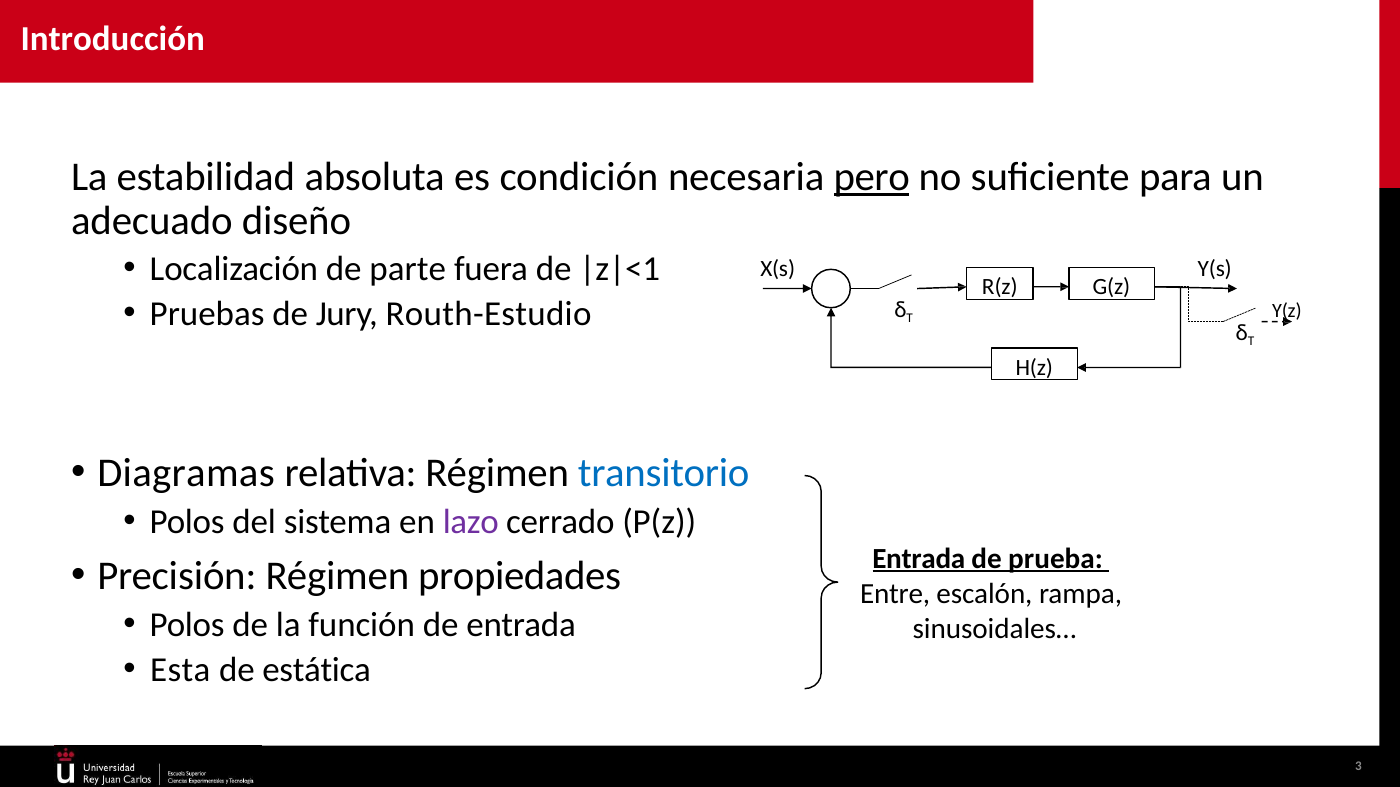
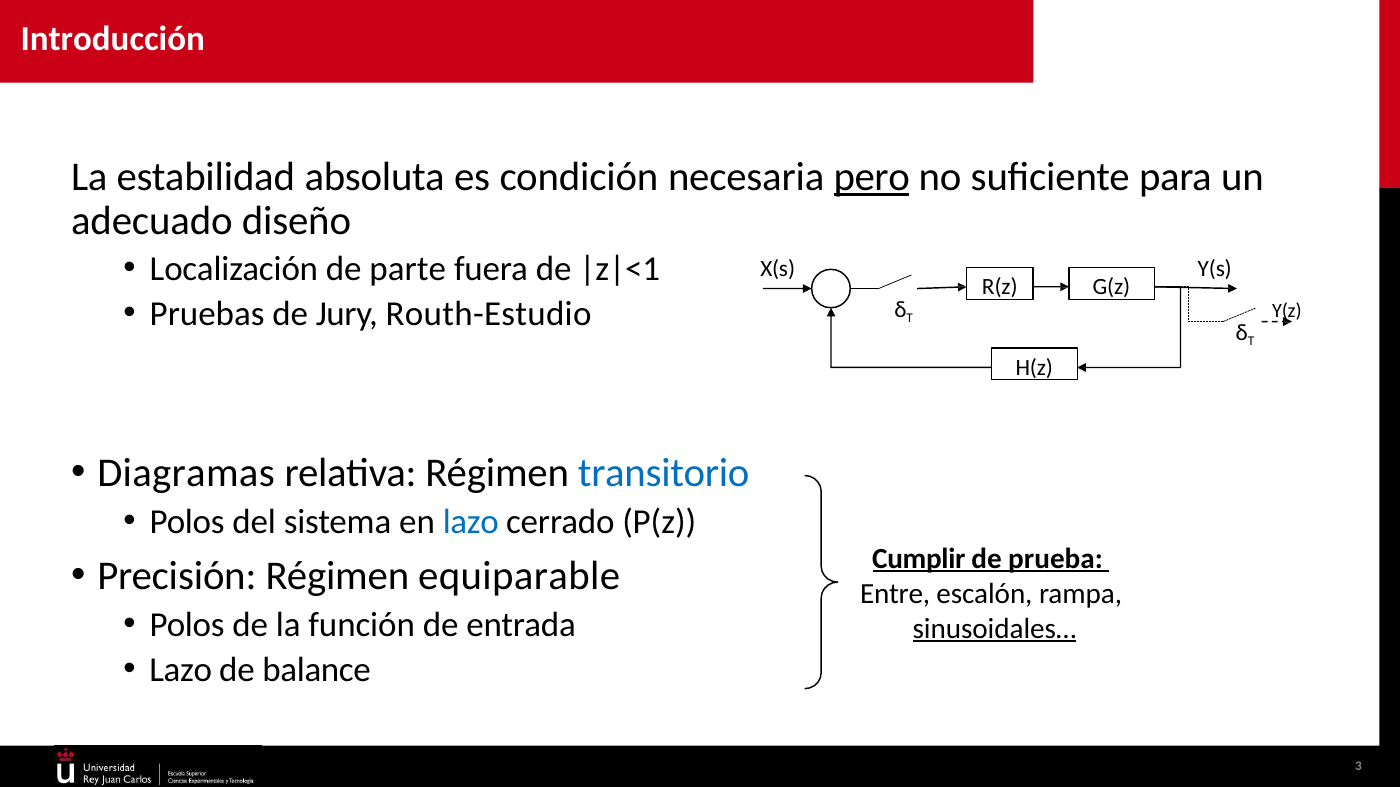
lazo at (471, 522) colour: purple -> blue
Entrada at (919, 559): Entrada -> Cumplir
propiedades: propiedades -> equiparable
sinusoidales… underline: none -> present
Esta at (180, 671): Esta -> Lazo
estática: estática -> balance
